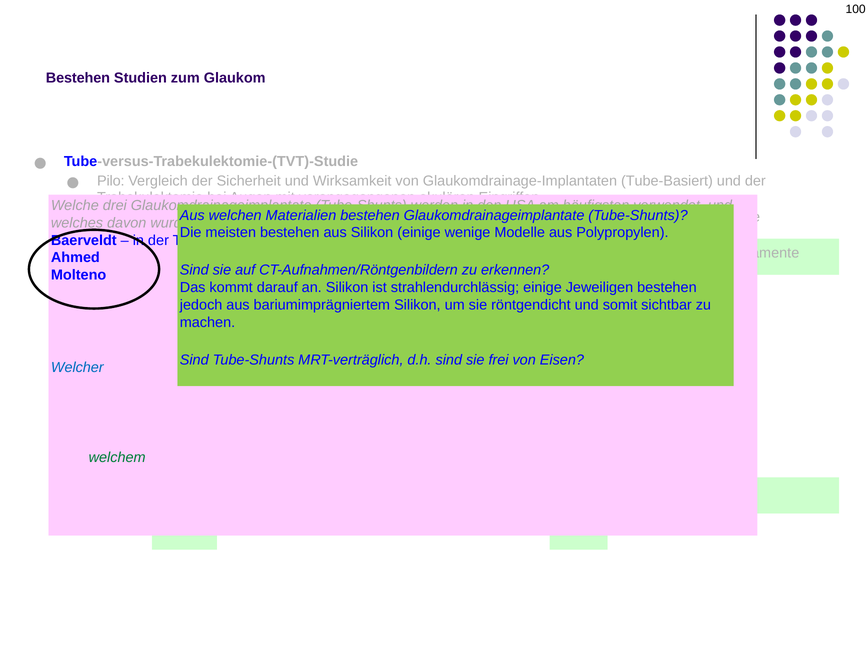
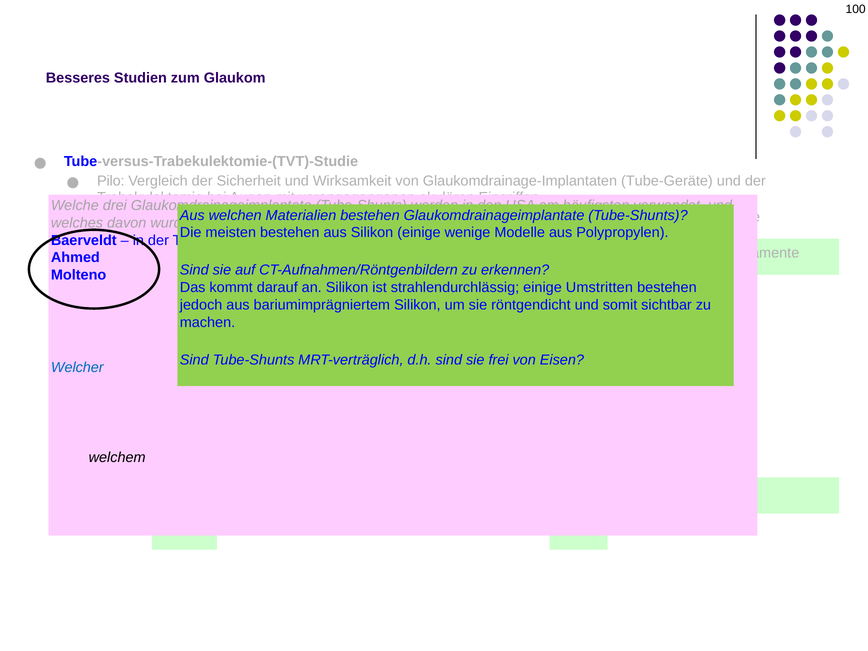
Bestehen at (78, 78): Bestehen -> Besseres
Tube-Basiert: Tube-Basiert -> Tube-Geräte
Jeweiligen: Jeweiligen -> Umstritten
welchem colour: green -> black
